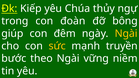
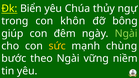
Kiếp: Kiếp -> Biển
đoàn: đoàn -> khôn
Ngài at (126, 34) colour: yellow -> light green
truyền: truyền -> chùng
